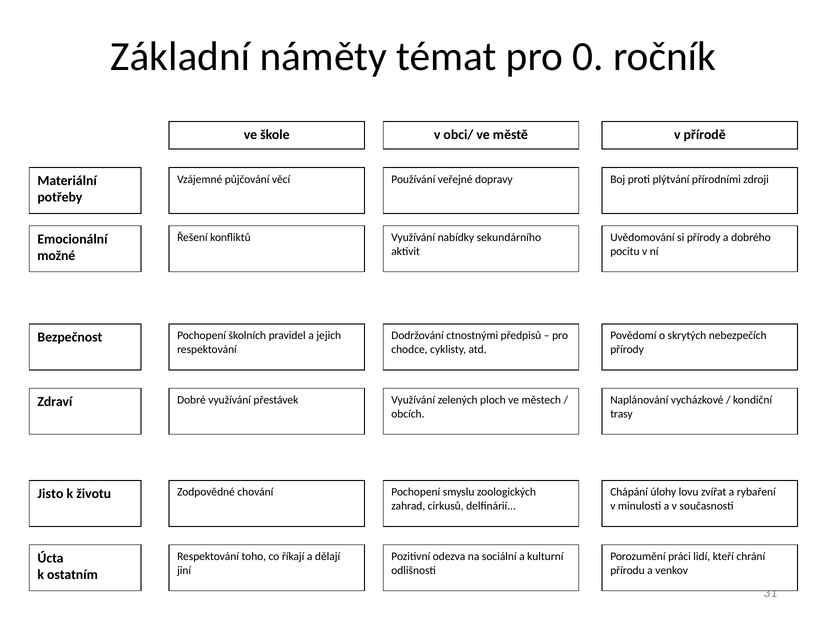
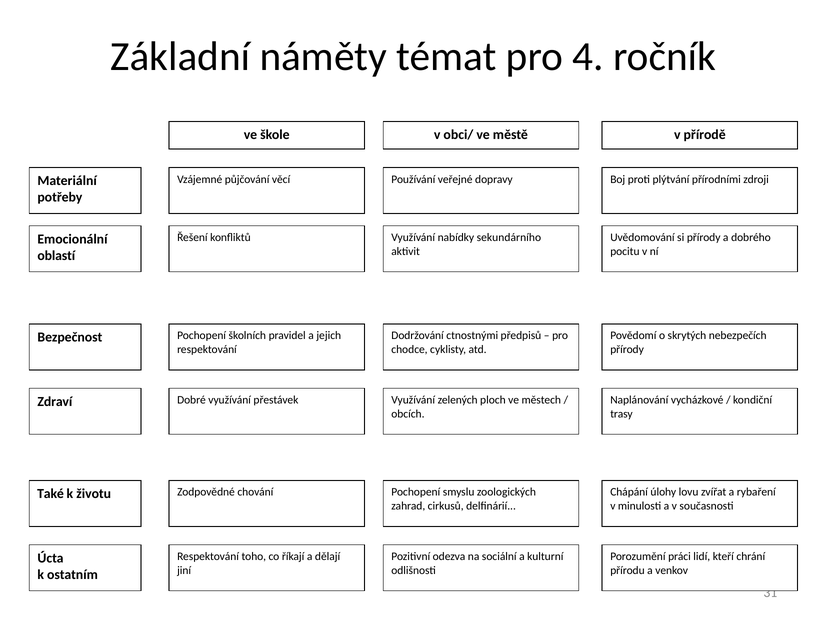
0: 0 -> 4
možné: možné -> oblastí
Jisto: Jisto -> Také
